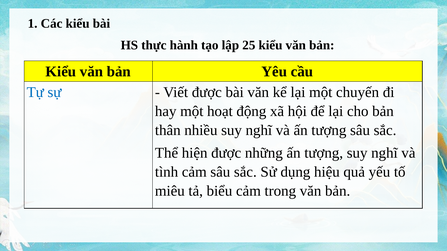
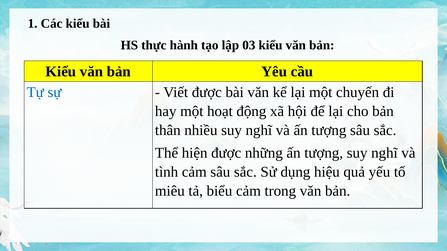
25: 25 -> 03
